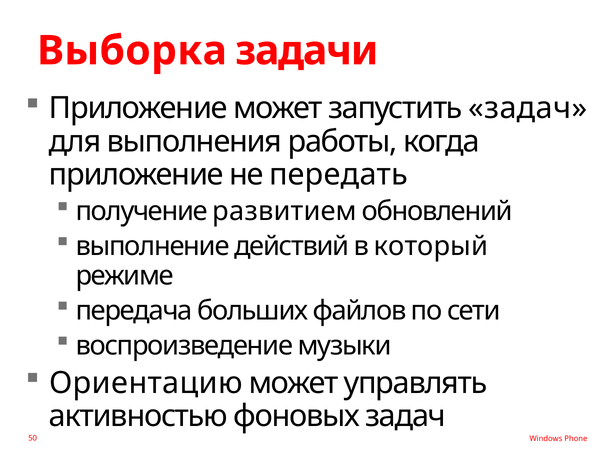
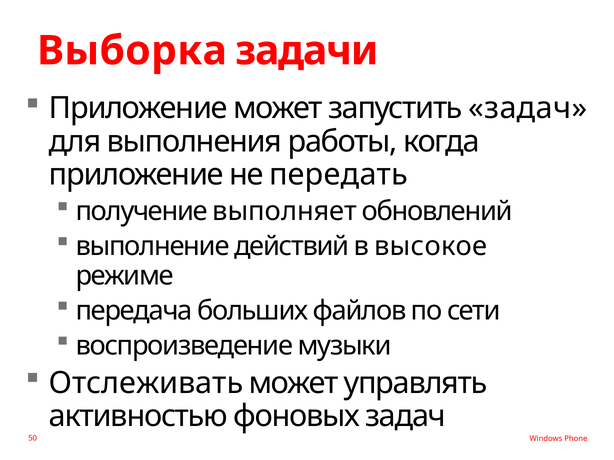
развитием: развитием -> выполняет
который: который -> высокое
Ориентацию: Ориентацию -> Отслеживать
